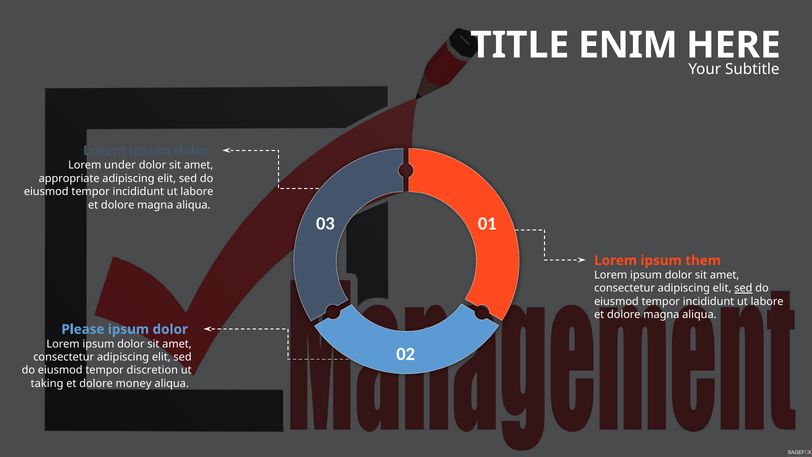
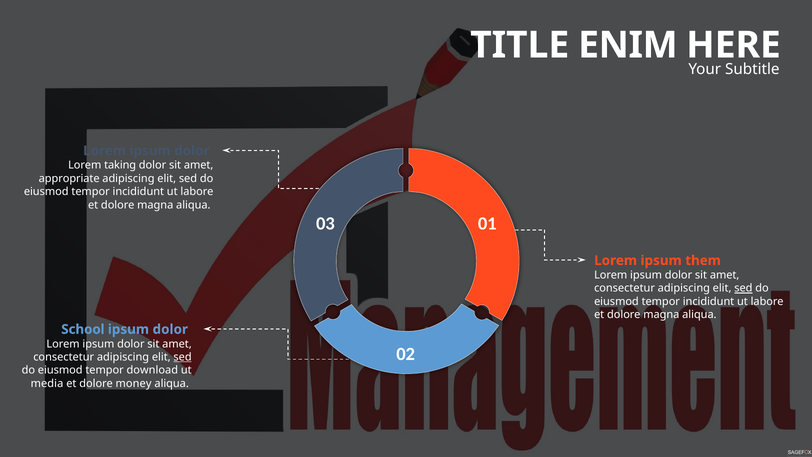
under: under -> taking
Please: Please -> School
sed at (183, 357) underline: none -> present
discretion: discretion -> download
taking: taking -> media
